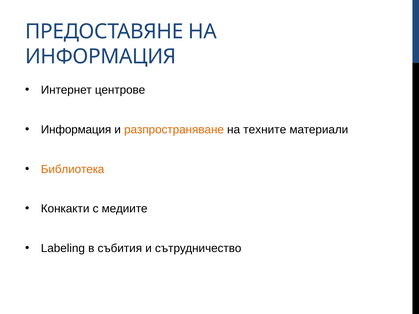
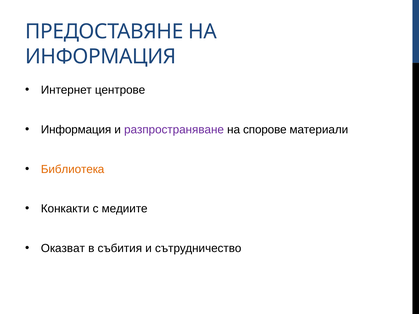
разпространяване colour: orange -> purple
техните: техните -> спорове
Labeling: Labeling -> Оказват
